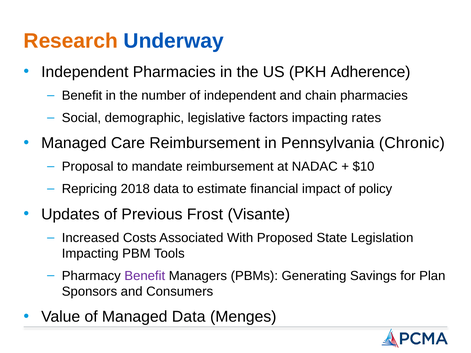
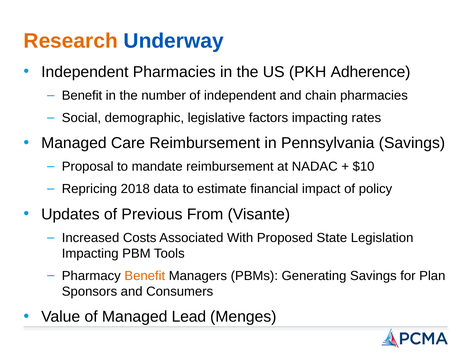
Pennsylvania Chronic: Chronic -> Savings
Frost: Frost -> From
Benefit at (145, 276) colour: purple -> orange
Managed Data: Data -> Lead
